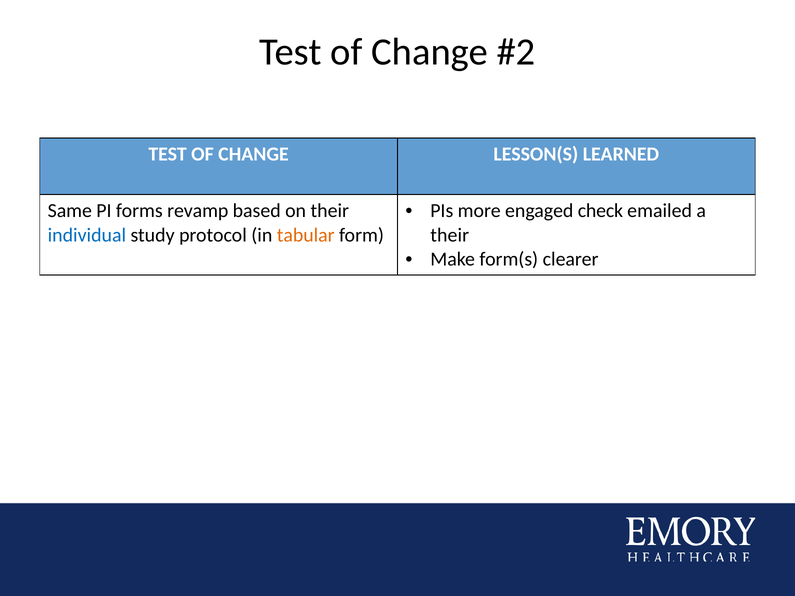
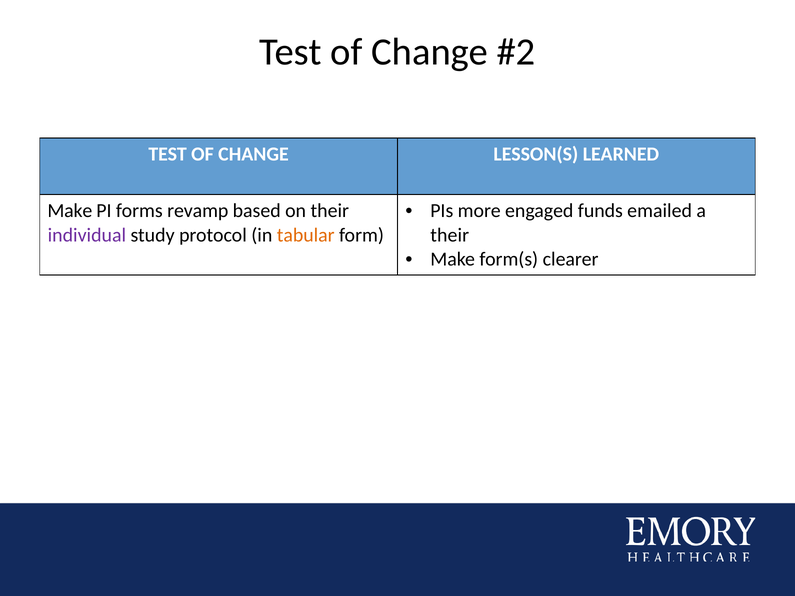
check: check -> funds
Same at (70, 211): Same -> Make
individual colour: blue -> purple
